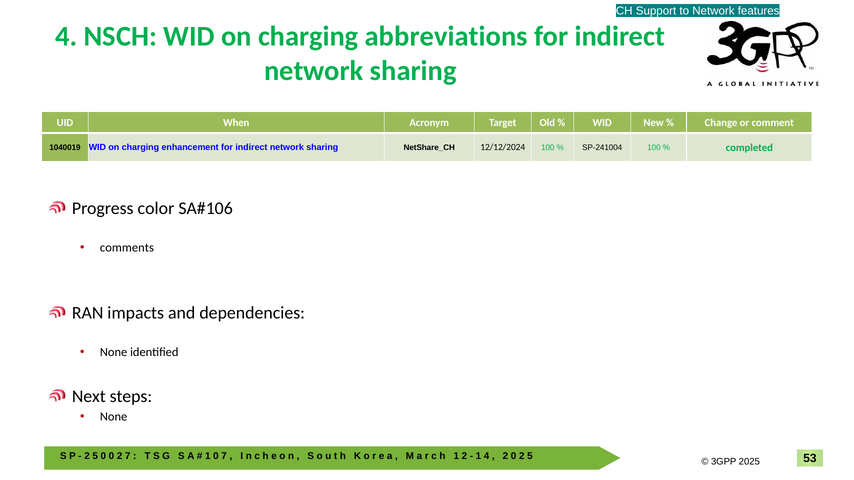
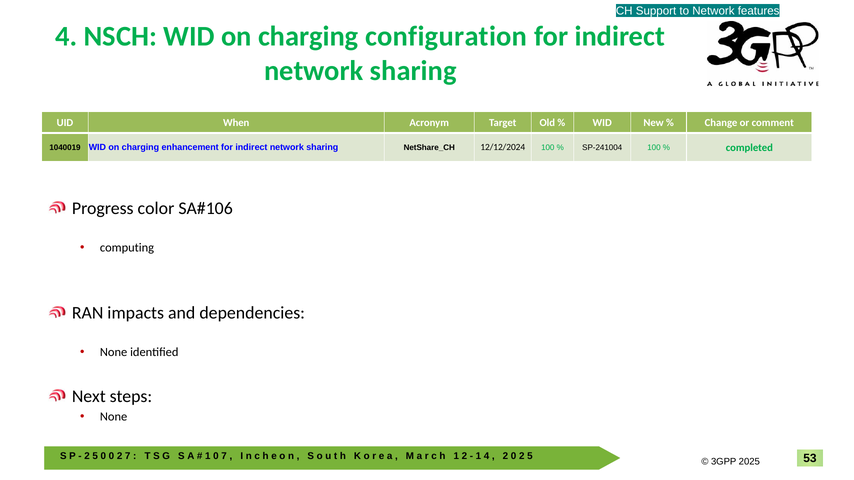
abbreviations: abbreviations -> configuration
comments: comments -> computing
